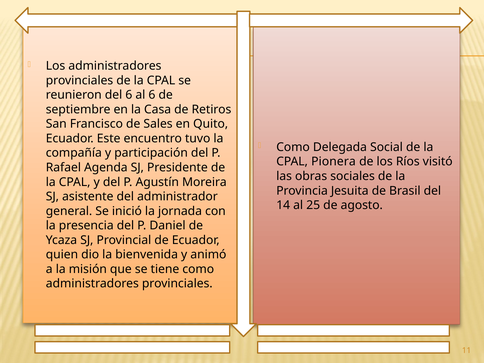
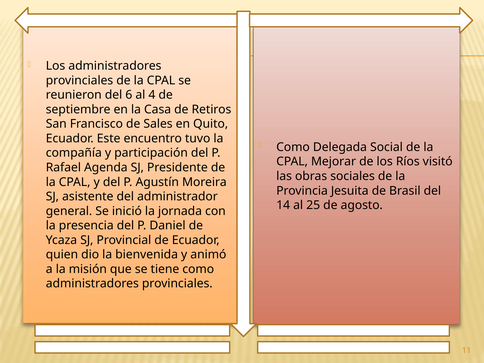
al 6: 6 -> 4
Pionera: Pionera -> Mejorar
